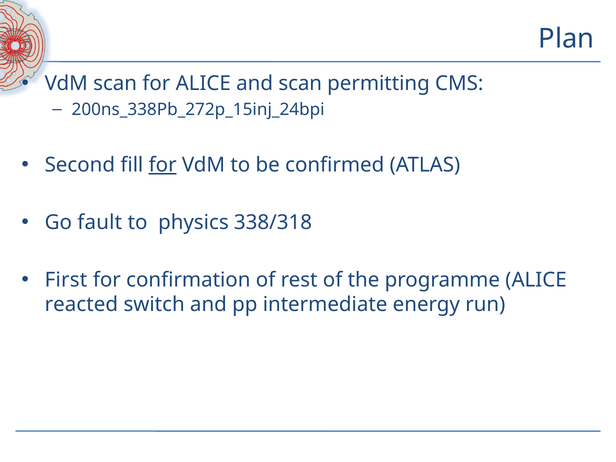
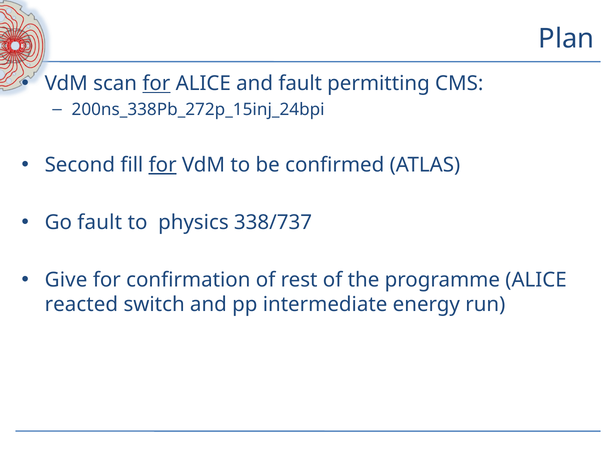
for at (156, 84) underline: none -> present
and scan: scan -> fault
338/318: 338/318 -> 338/737
First: First -> Give
